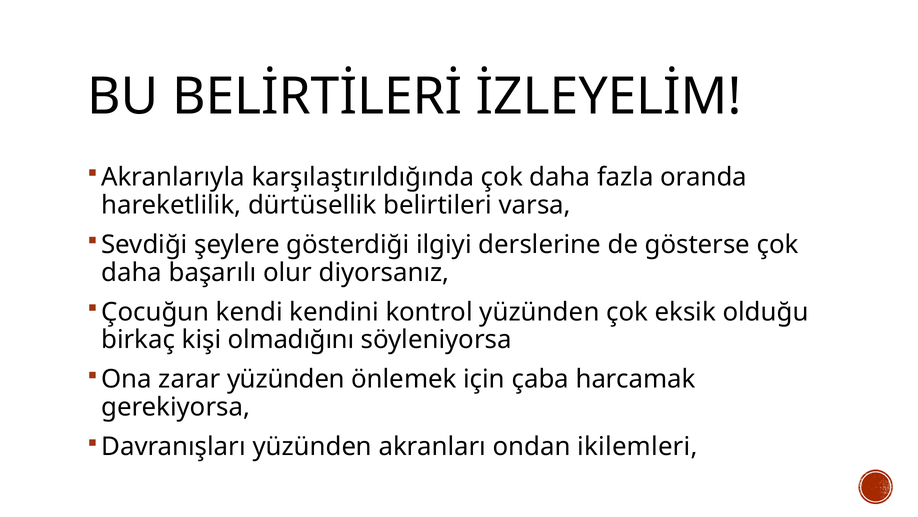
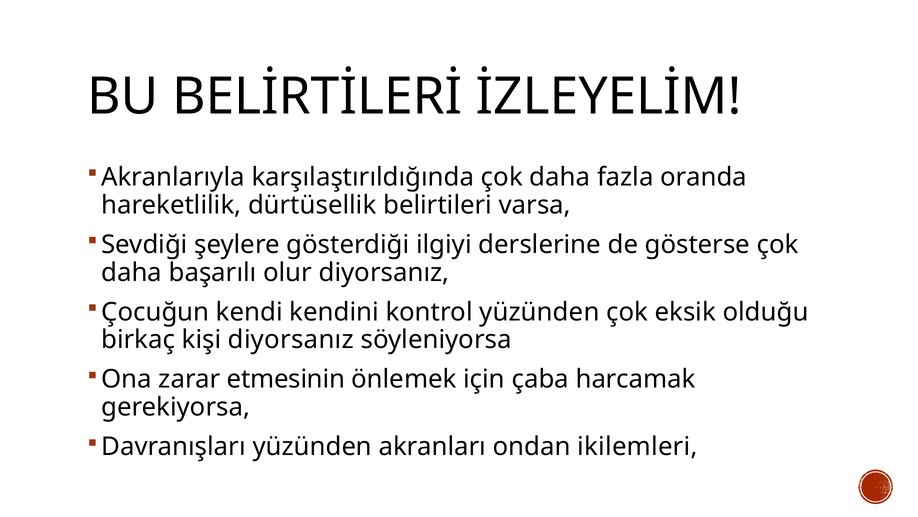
kişi olmadığını: olmadığını -> diyorsanız
zarar yüzünden: yüzünden -> etmesinin
